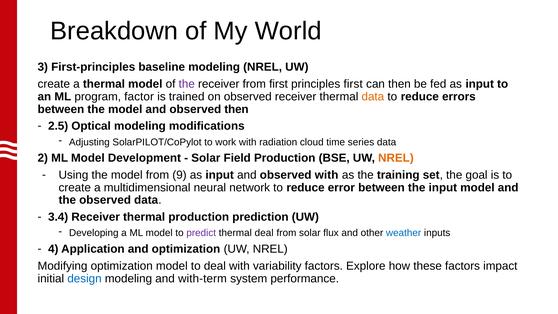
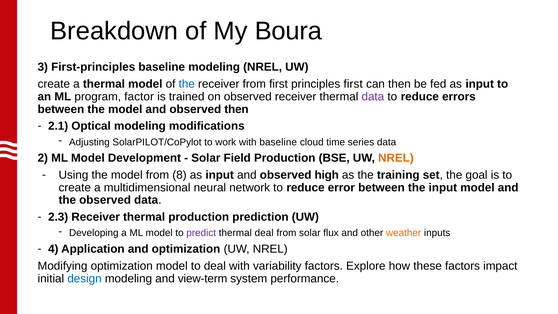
World: World -> Boura
the at (187, 84) colour: purple -> blue
data at (373, 97) colour: orange -> purple
2.5: 2.5 -> 2.1
with radiation: radiation -> baseline
9: 9 -> 8
observed with: with -> high
3.4: 3.4 -> 2.3
weather colour: blue -> orange
with-term: with-term -> view-term
